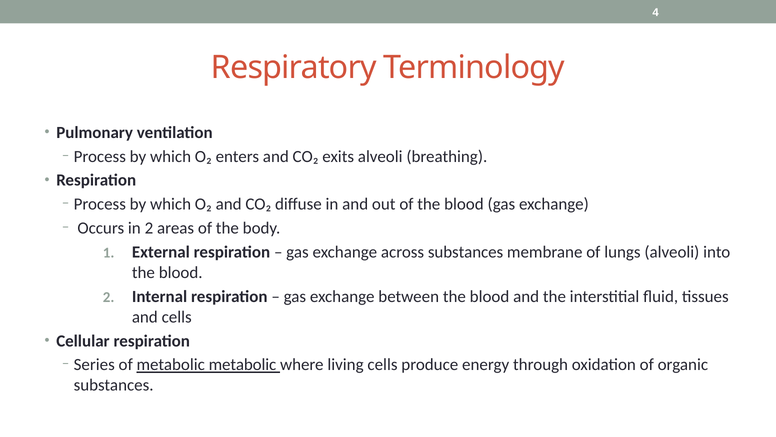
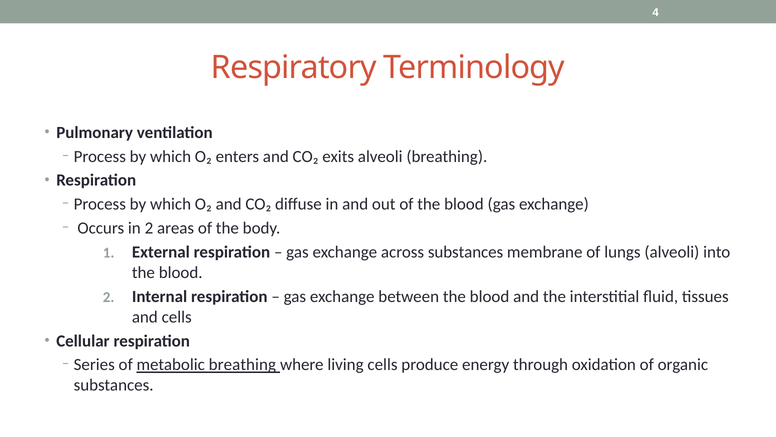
metabolic metabolic: metabolic -> breathing
